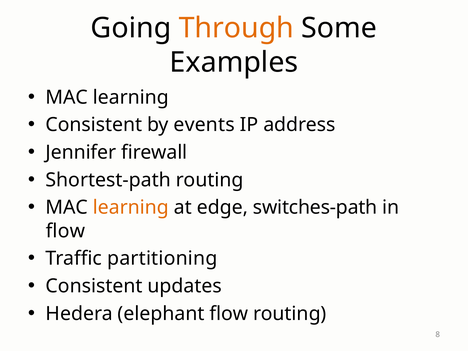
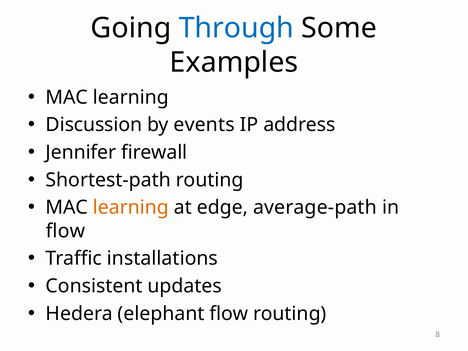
Through colour: orange -> blue
Consistent at (94, 125): Consistent -> Discussion
switches-path: switches-path -> average-path
partitioning: partitioning -> installations
